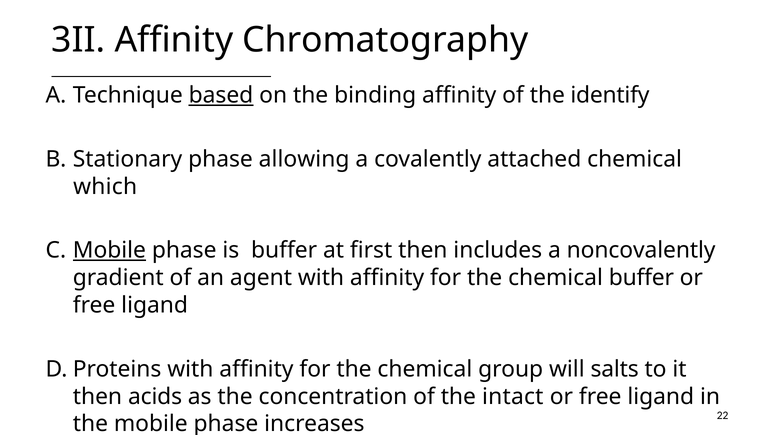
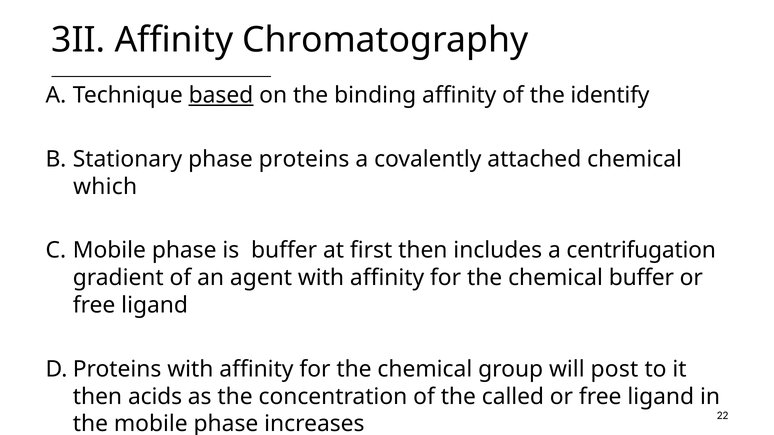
allowing: allowing -> proteins
Mobile at (109, 251) underline: present -> none
noncovalently: noncovalently -> centrifugation
salts: salts -> post
intact: intact -> called
